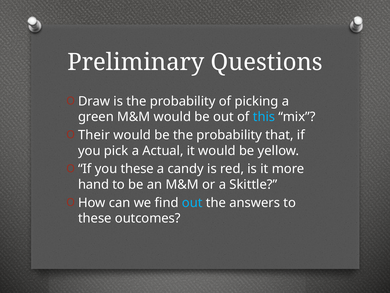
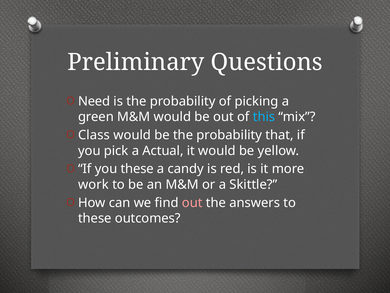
Draw: Draw -> Need
Their: Their -> Class
hand: hand -> work
out at (192, 202) colour: light blue -> pink
